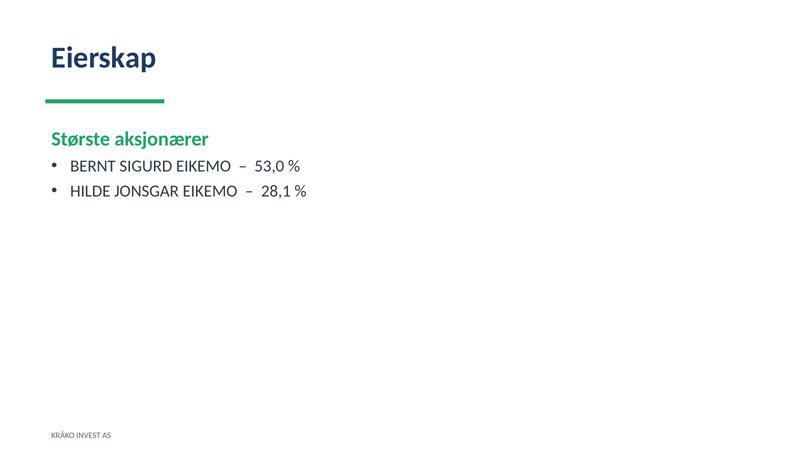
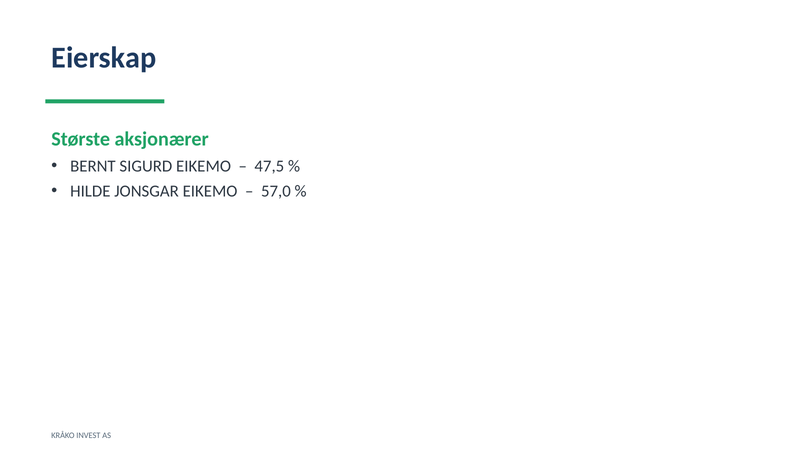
53,0: 53,0 -> 47,5
28,1: 28,1 -> 57,0
